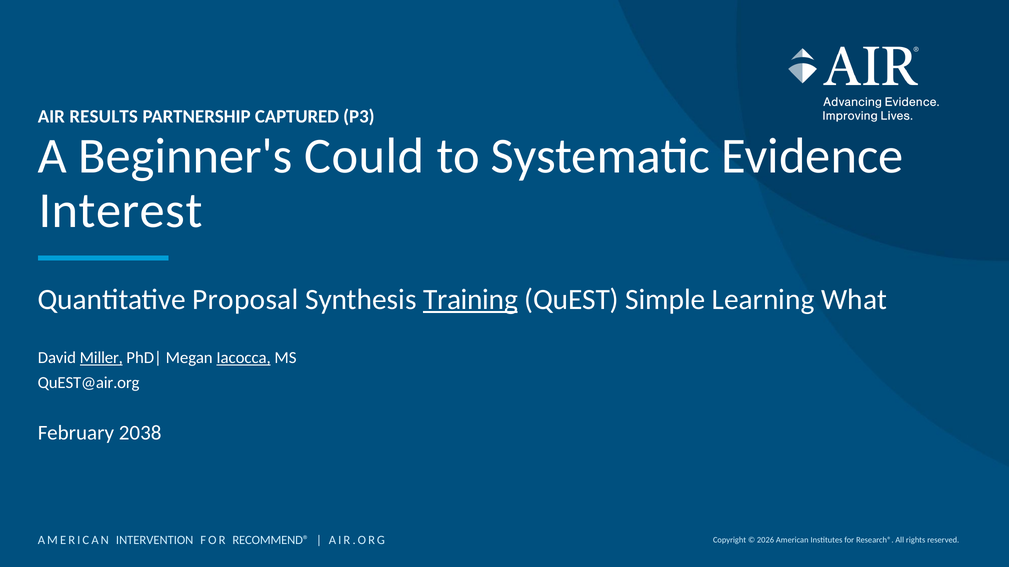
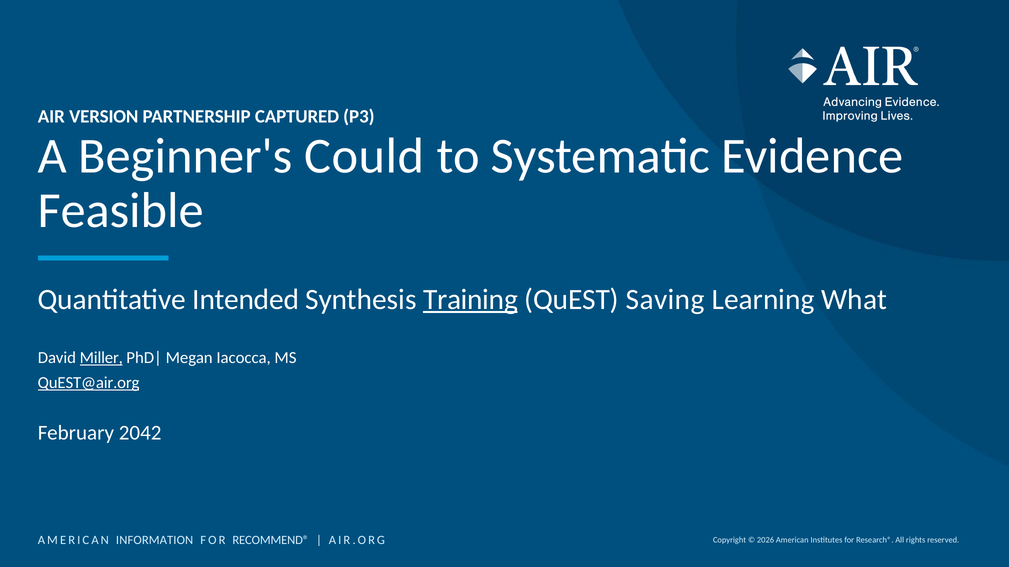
RESULTS: RESULTS -> VERSION
Interest: Interest -> Feasible
Proposal: Proposal -> Intended
Simple: Simple -> Saving
Iacocca underline: present -> none
QuEST@air.org underline: none -> present
2038: 2038 -> 2042
INTERVENTION: INTERVENTION -> INFORMATION
